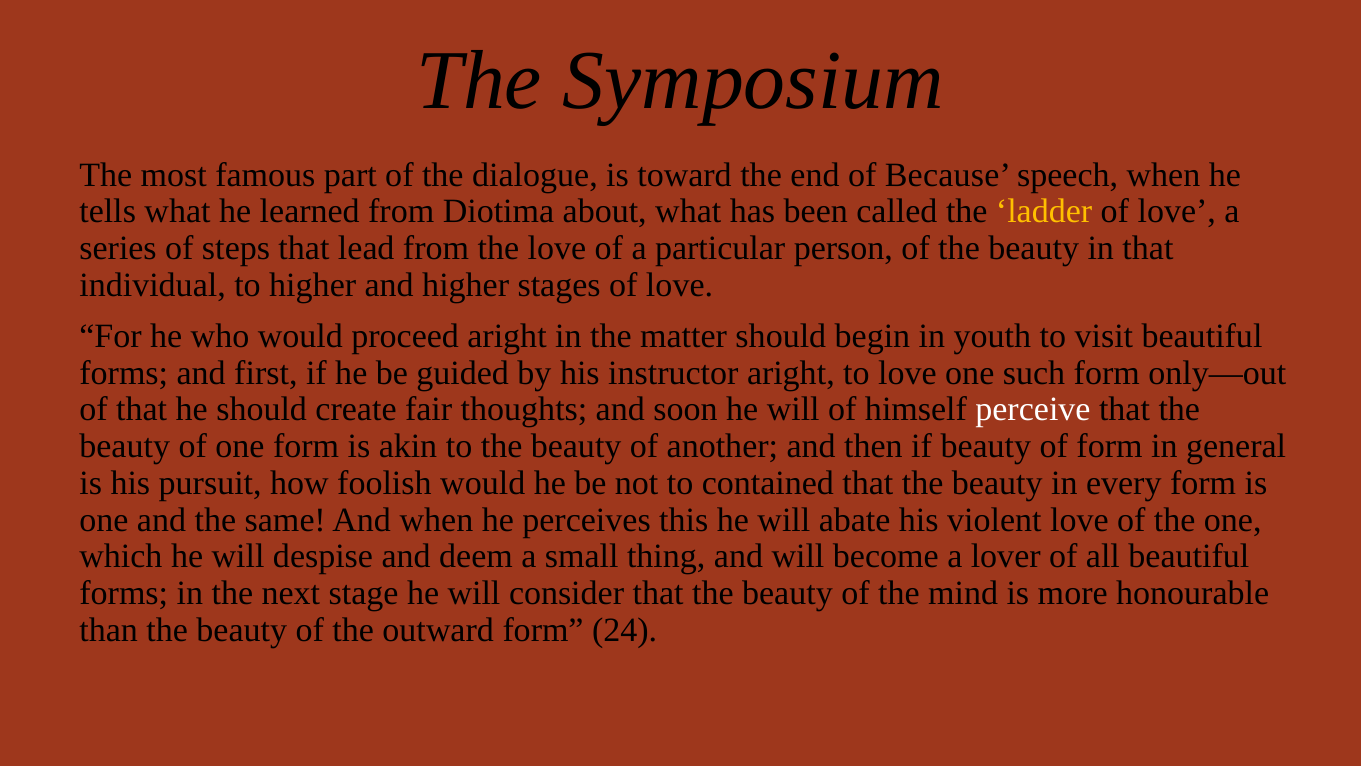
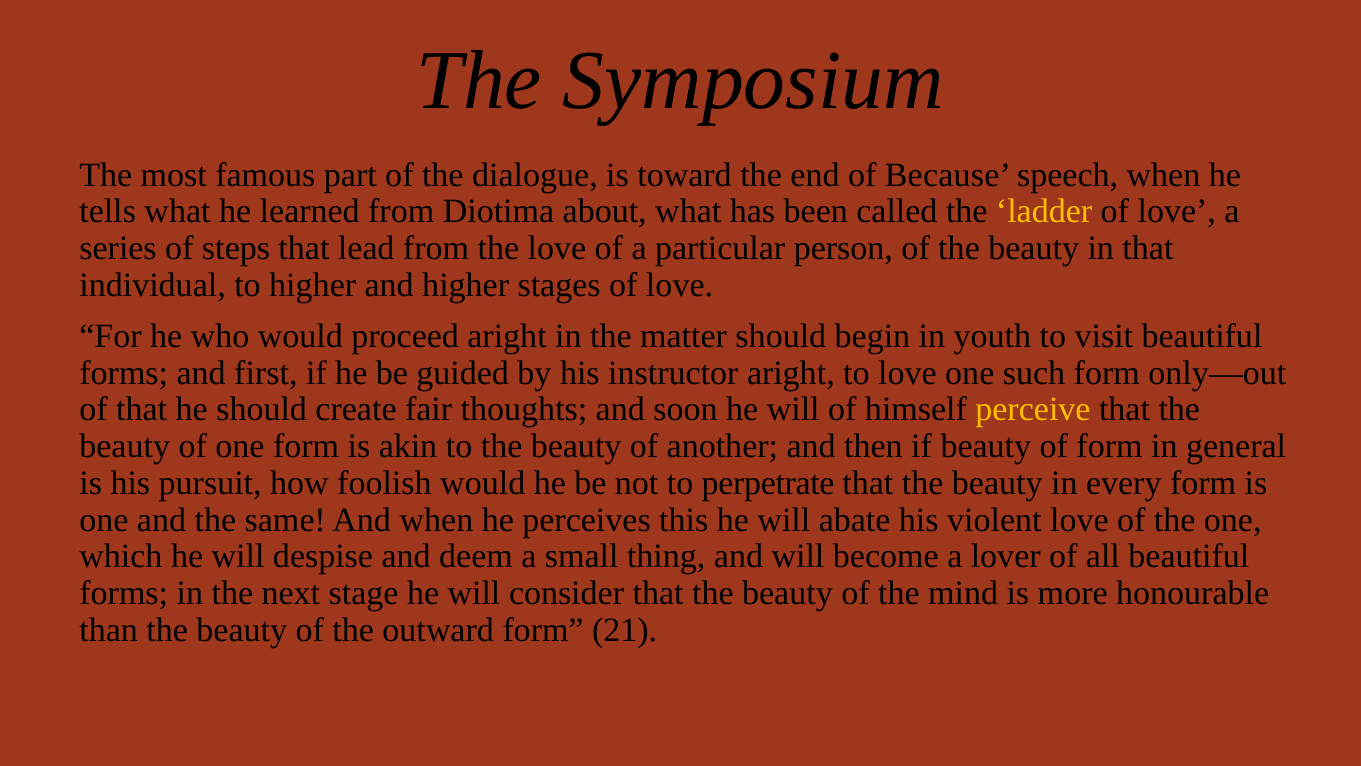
perceive colour: white -> yellow
contained: contained -> perpetrate
24: 24 -> 21
